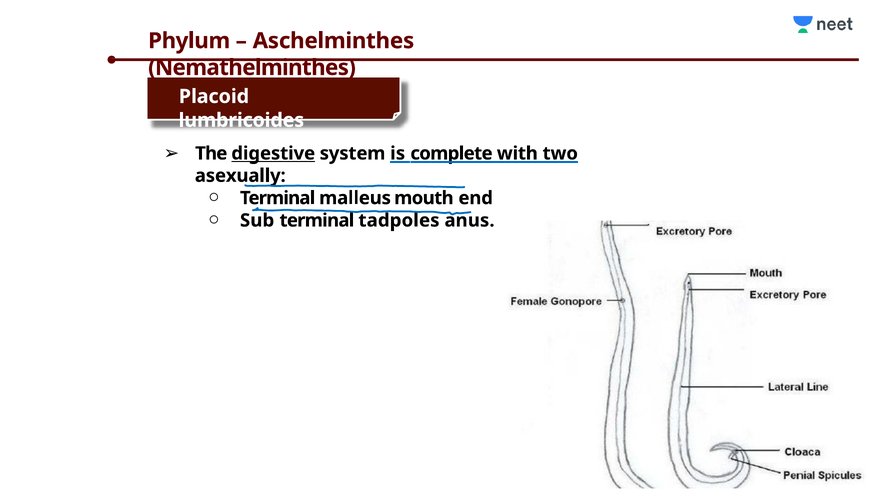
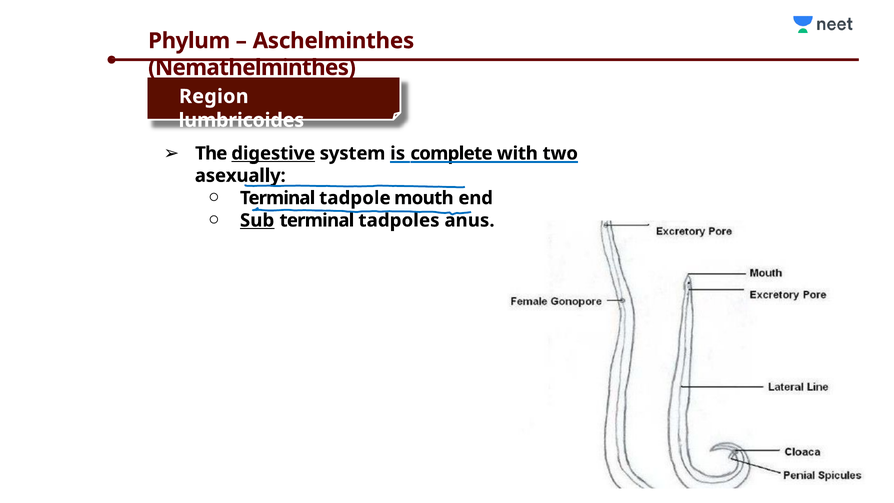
Placoid: Placoid -> Region
malleus: malleus -> tadpole
Sub underline: none -> present
